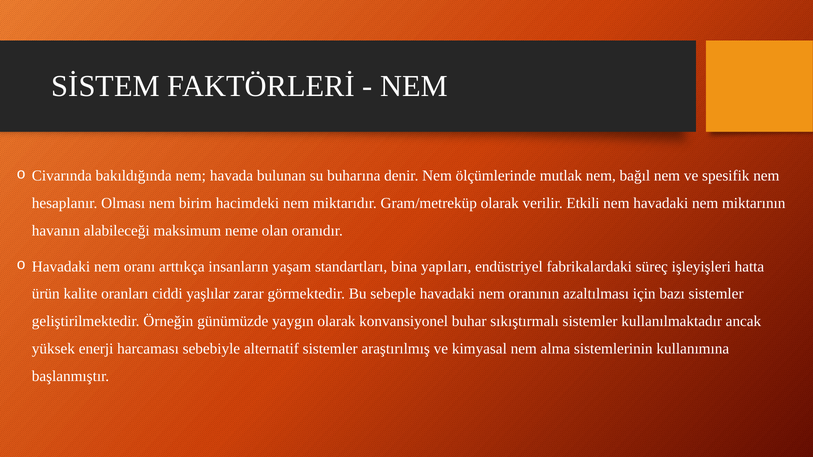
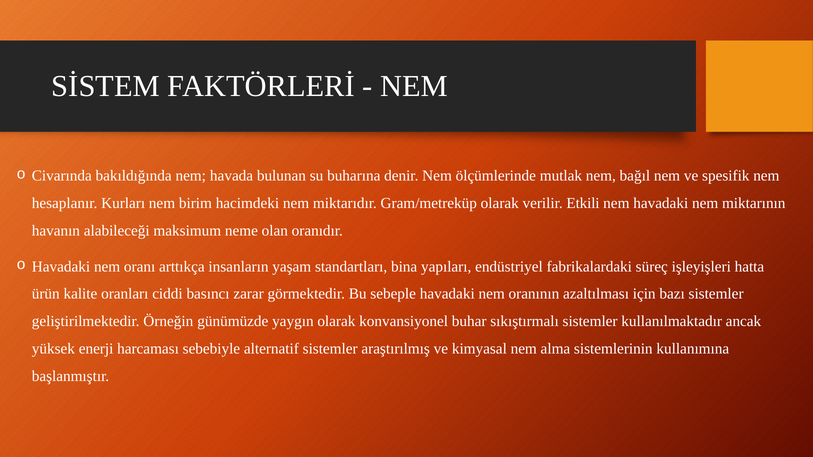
Olması: Olması -> Kurları
yaşlılar: yaşlılar -> basıncı
